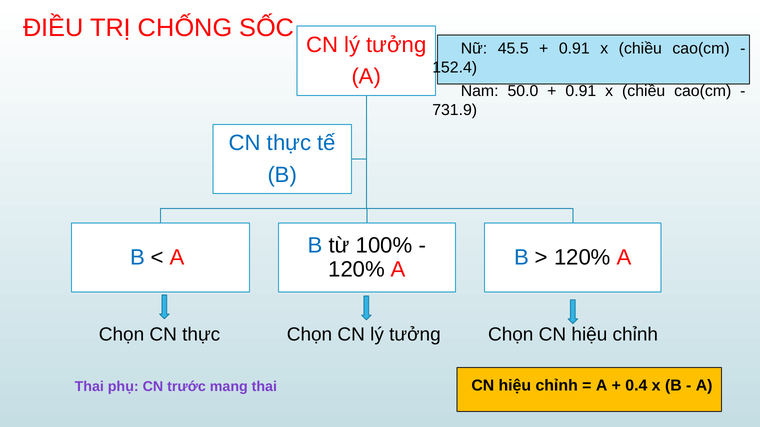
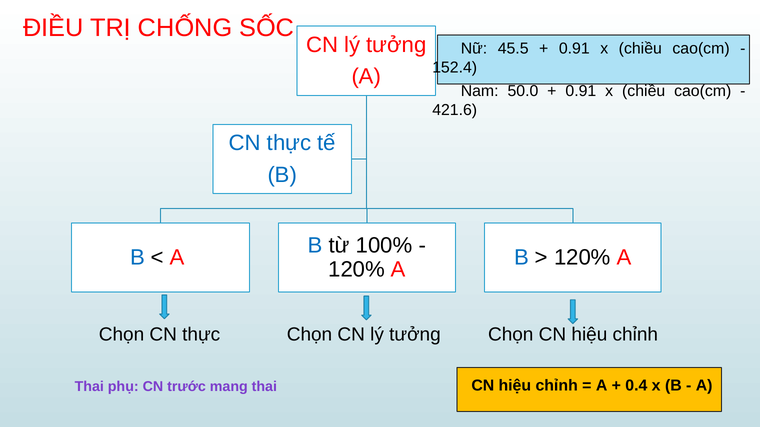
731.9: 731.9 -> 421.6
